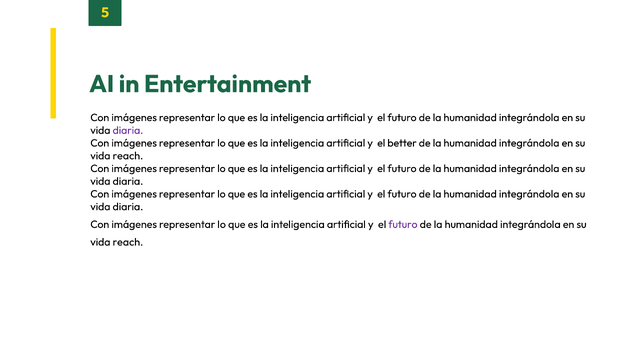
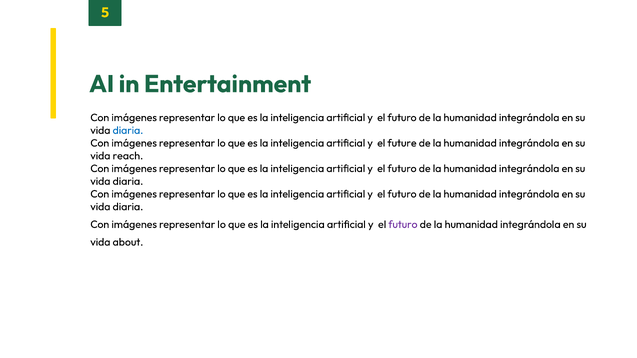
diaria at (128, 130) colour: purple -> blue
better: better -> future
reach at (128, 242): reach -> about
